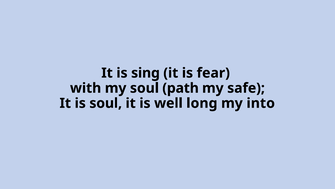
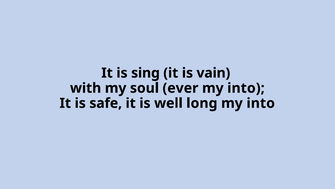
fear: fear -> vain
path: path -> ever
safe at (246, 88): safe -> into
is soul: soul -> safe
